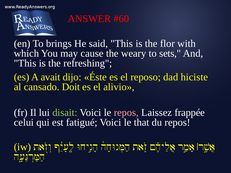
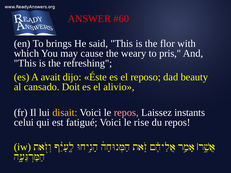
sets: sets -> pris
hiciste: hiciste -> beauty
disait colour: light green -> yellow
frappée: frappée -> instants
that: that -> rise
